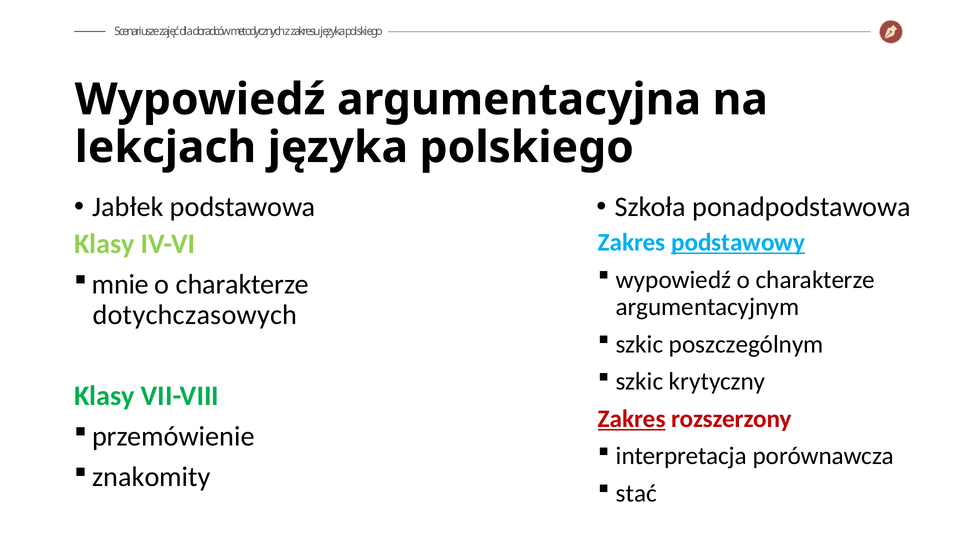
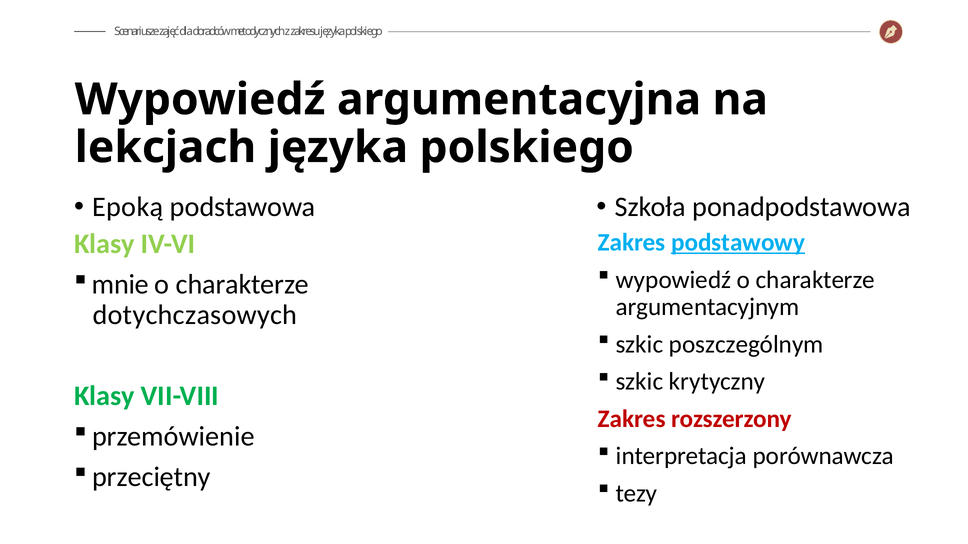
Jabłek: Jabłek -> Epoką
Zakres at (632, 419) underline: present -> none
znakomity: znakomity -> przeciętny
stać: stać -> tezy
